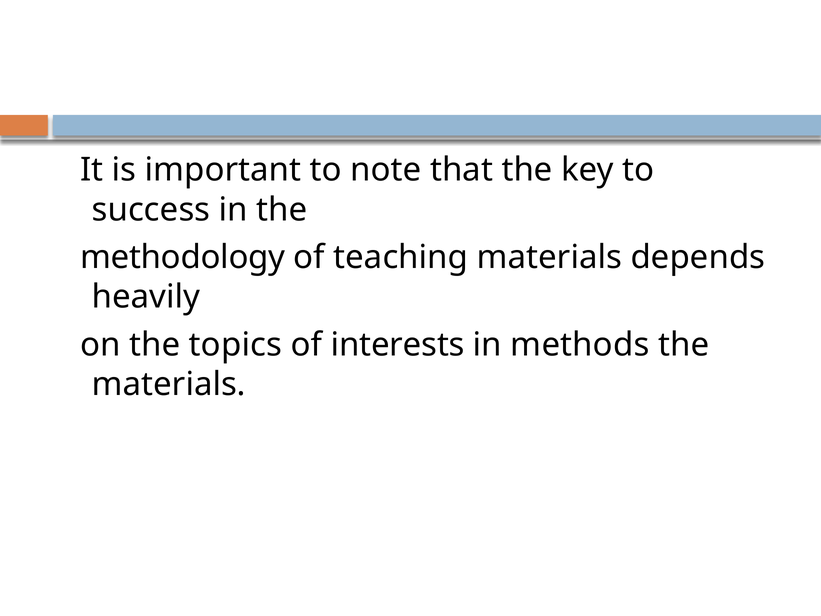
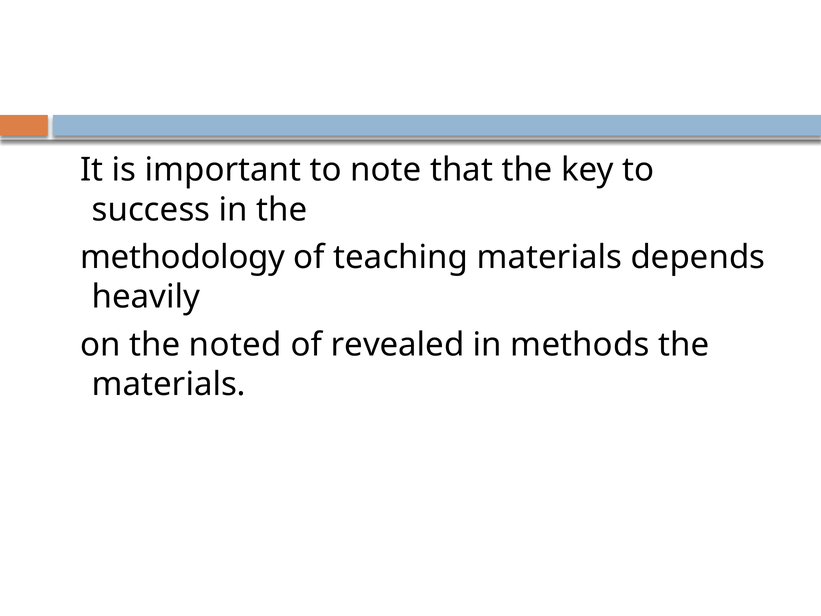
topics: topics -> noted
interests: interests -> revealed
